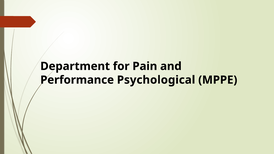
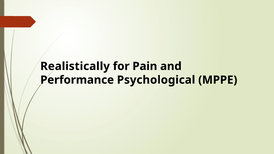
Department: Department -> Realistically
